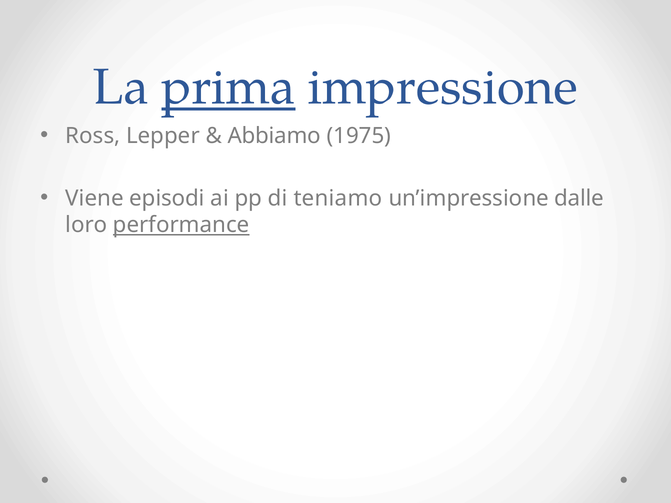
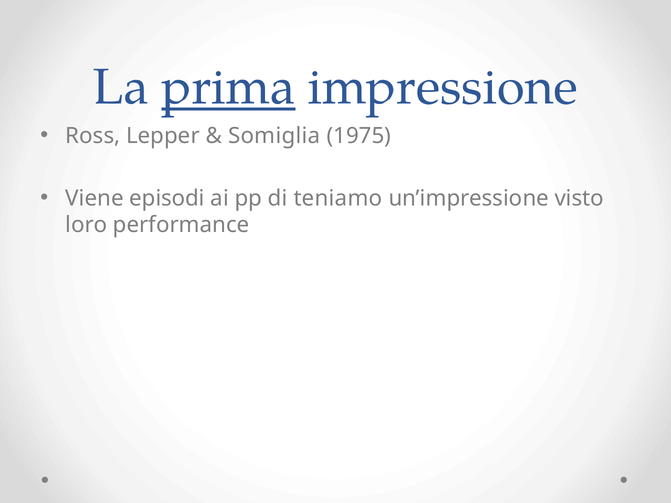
Abbiamo: Abbiamo -> Somiglia
dalle: dalle -> visto
performance underline: present -> none
